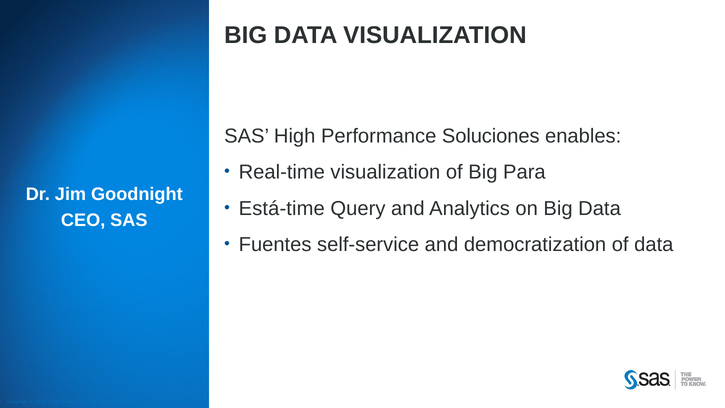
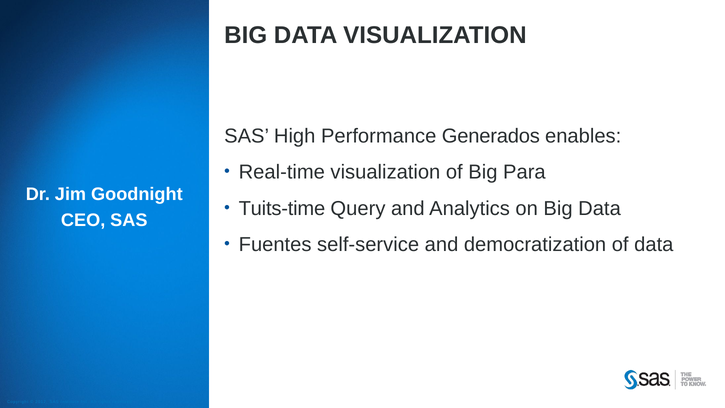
Soluciones: Soluciones -> Generados
Está-time: Está-time -> Tuits-time
